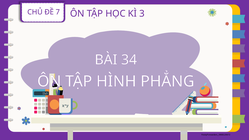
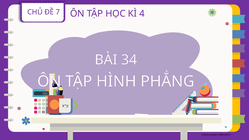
3: 3 -> 4
